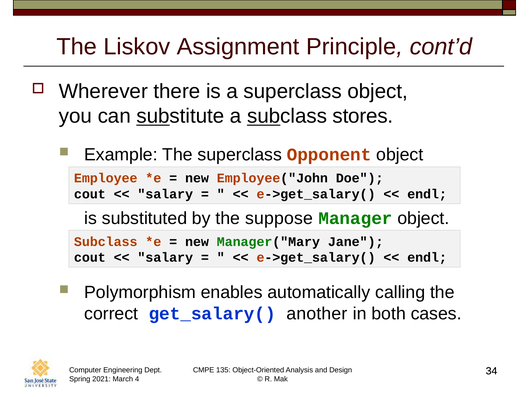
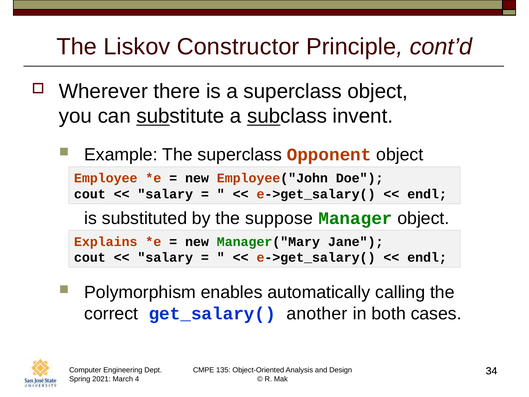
Assignment: Assignment -> Constructor
stores: stores -> invent
Subclass at (106, 242): Subclass -> Explains
